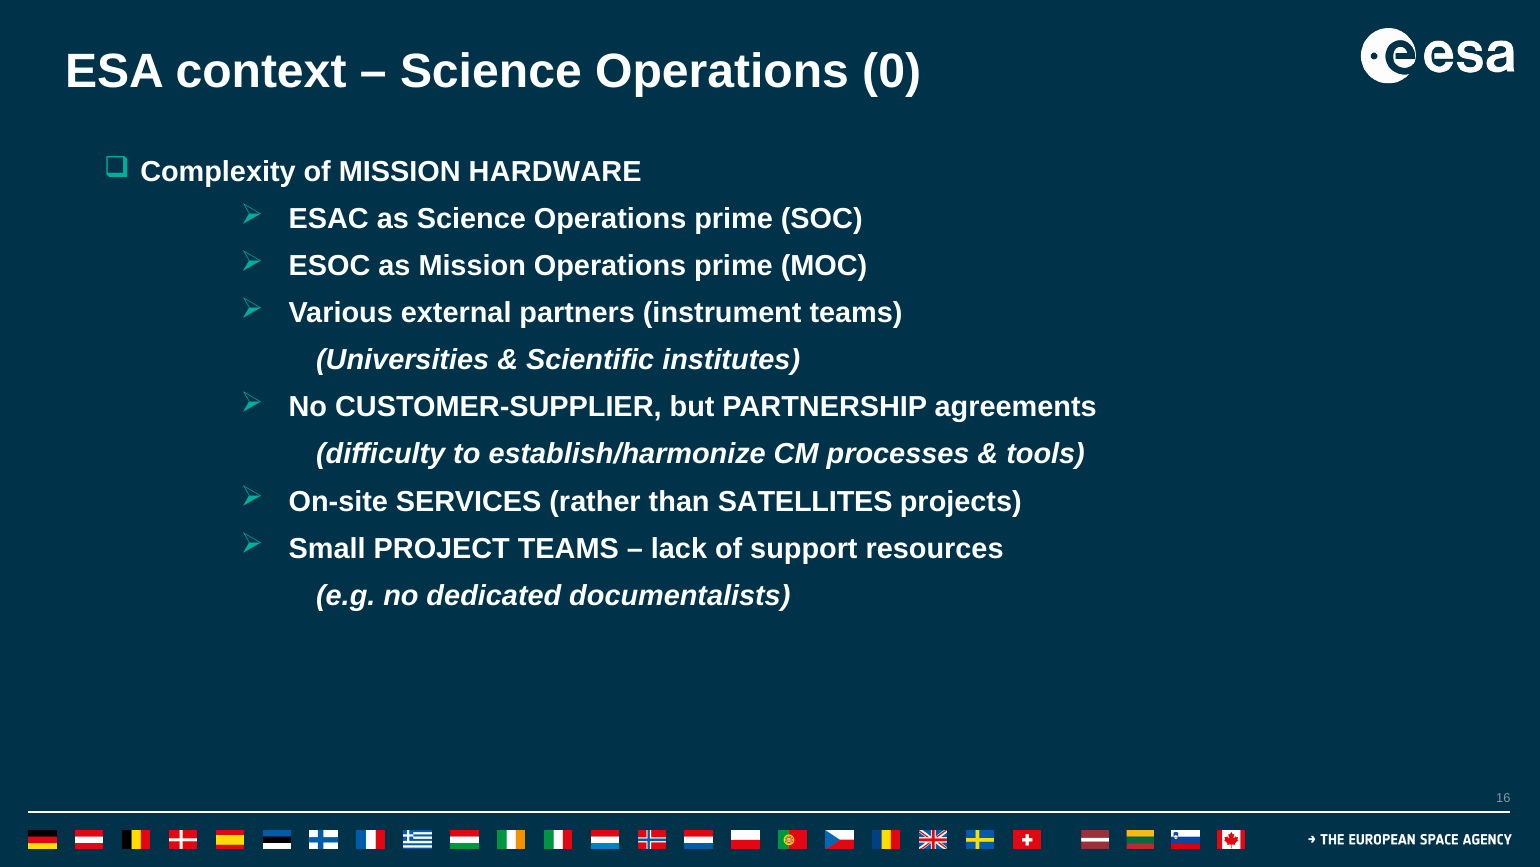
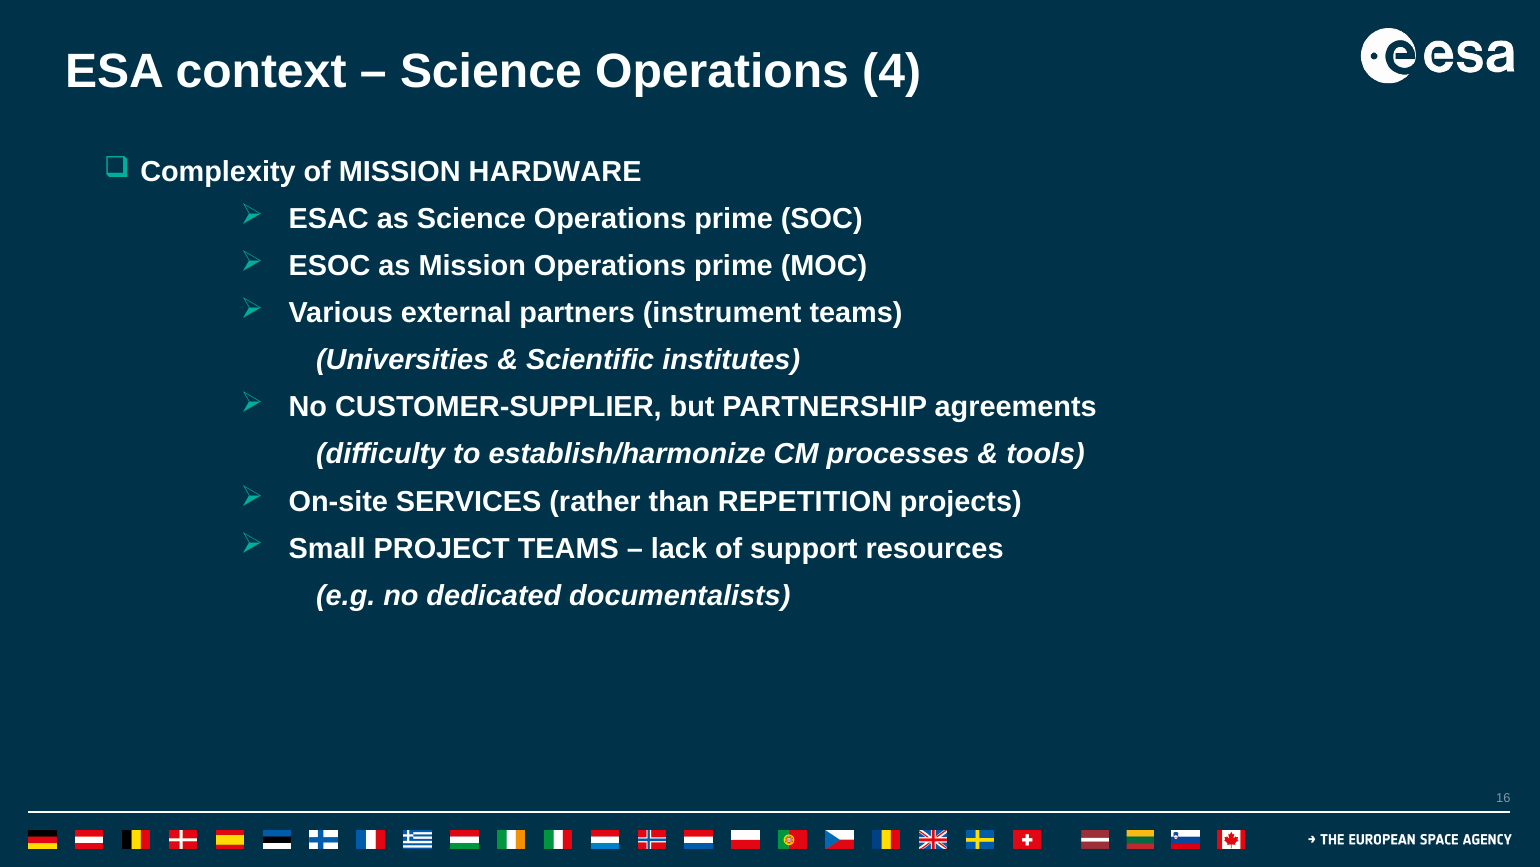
0: 0 -> 4
SATELLITES: SATELLITES -> REPETITION
